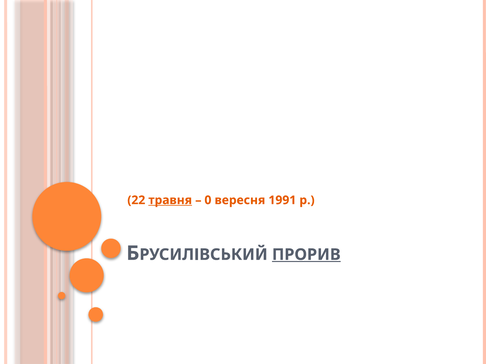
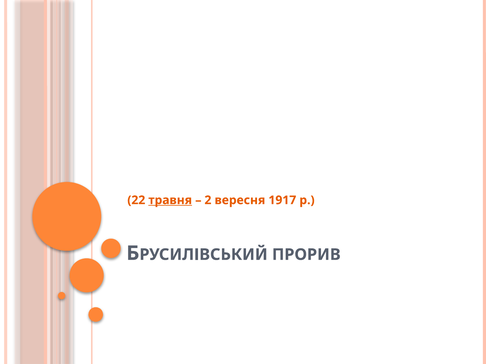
0: 0 -> 2
1991: 1991 -> 1917
ПРОРИВ underline: present -> none
